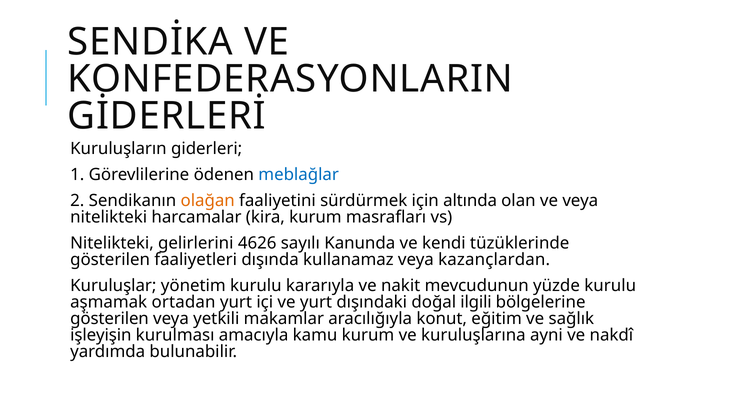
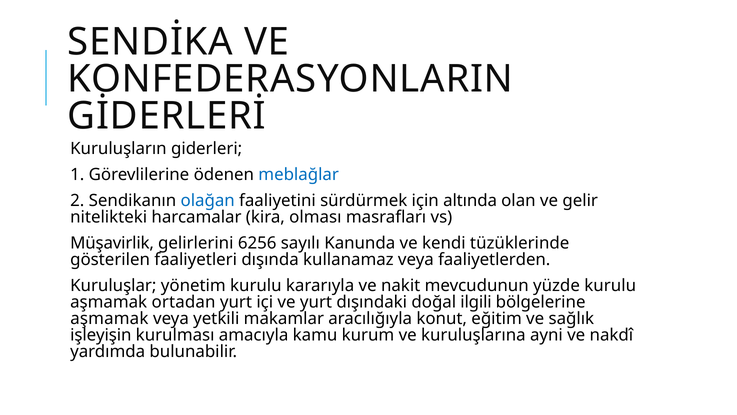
olağan colour: orange -> blue
ve veya: veya -> gelir
kira kurum: kurum -> olması
Nitelikteki at (112, 243): Nitelikteki -> Müşavirlik
4626: 4626 -> 6256
kazançlardan: kazançlardan -> faaliyetlerden
gösterilen at (110, 318): gösterilen -> aşmamak
